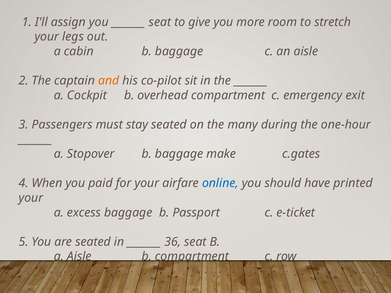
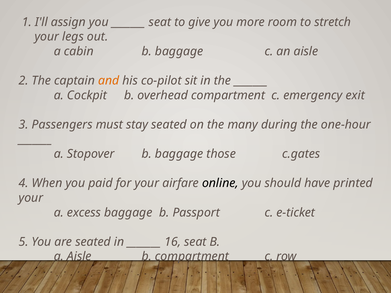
make: make -> those
online colour: blue -> black
36: 36 -> 16
